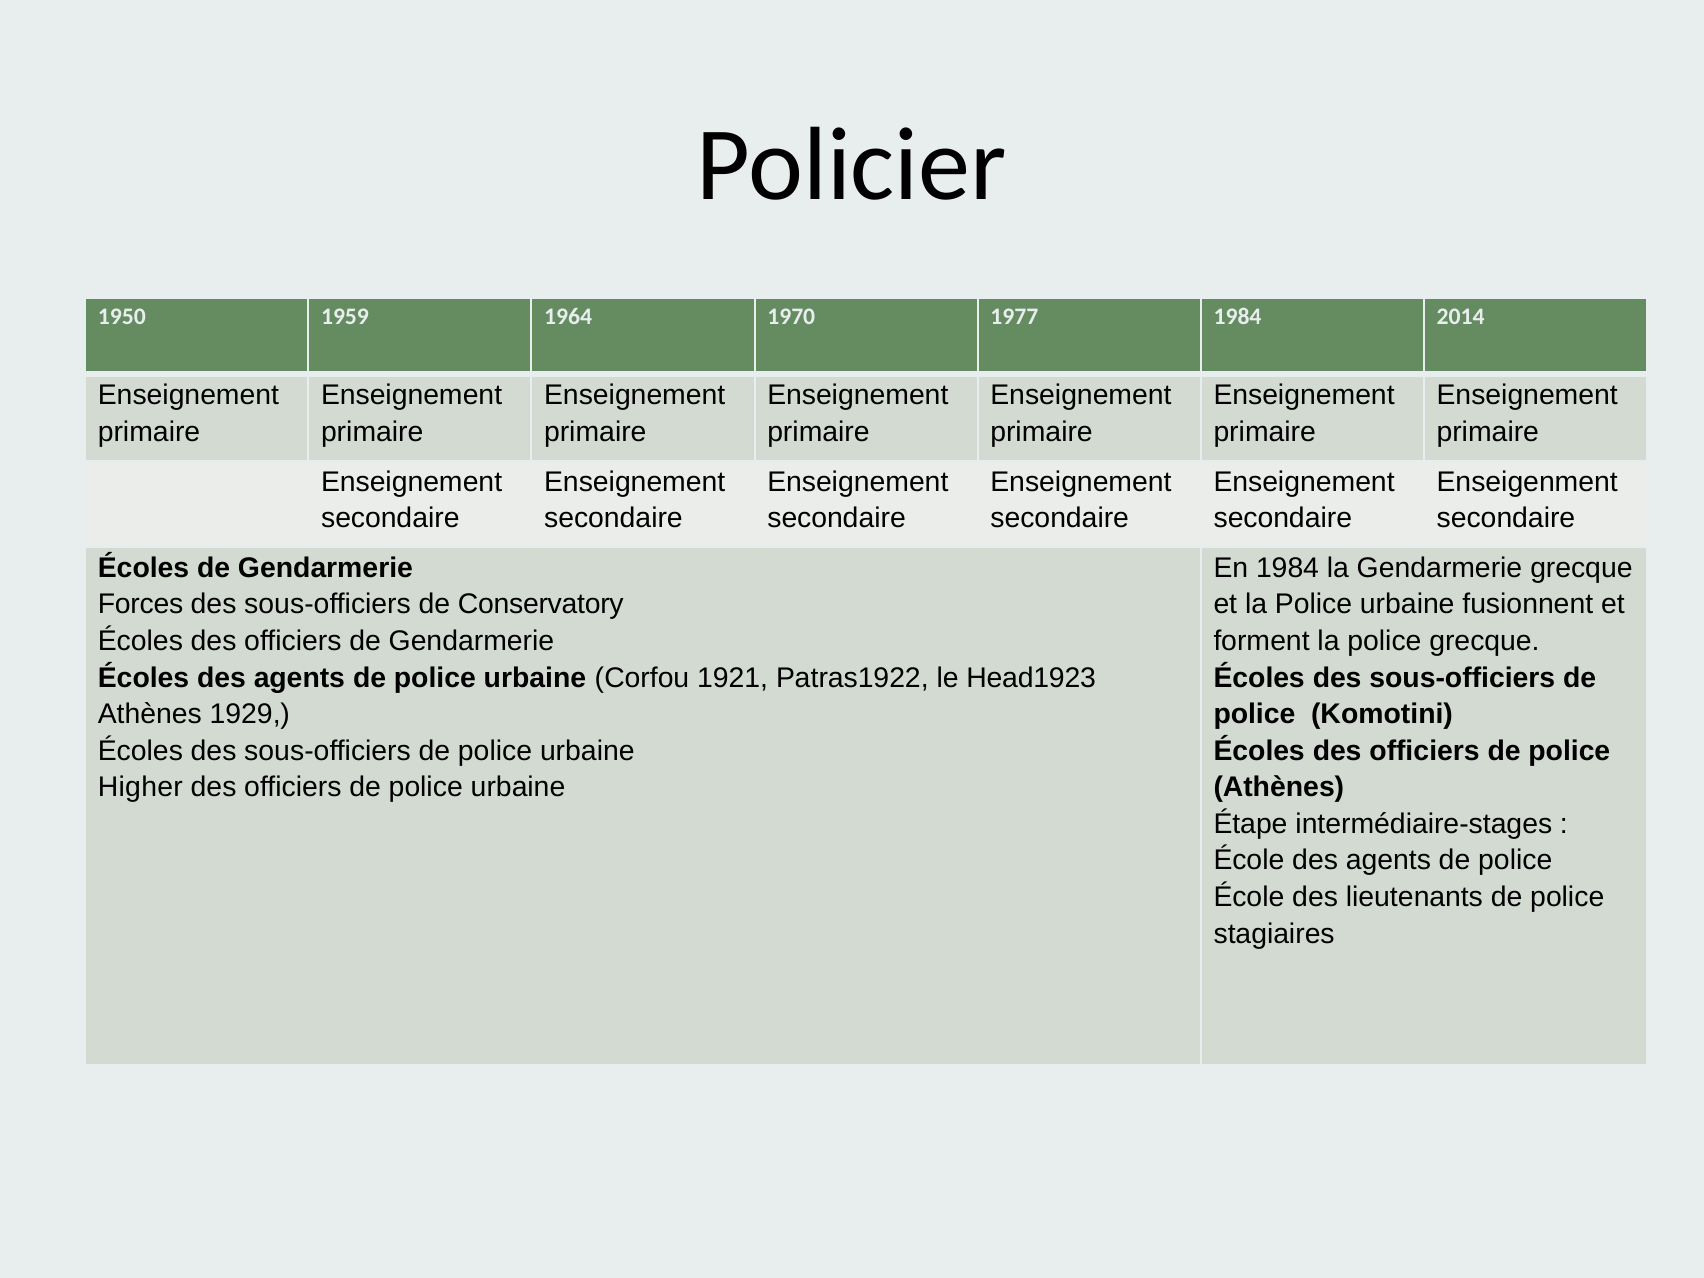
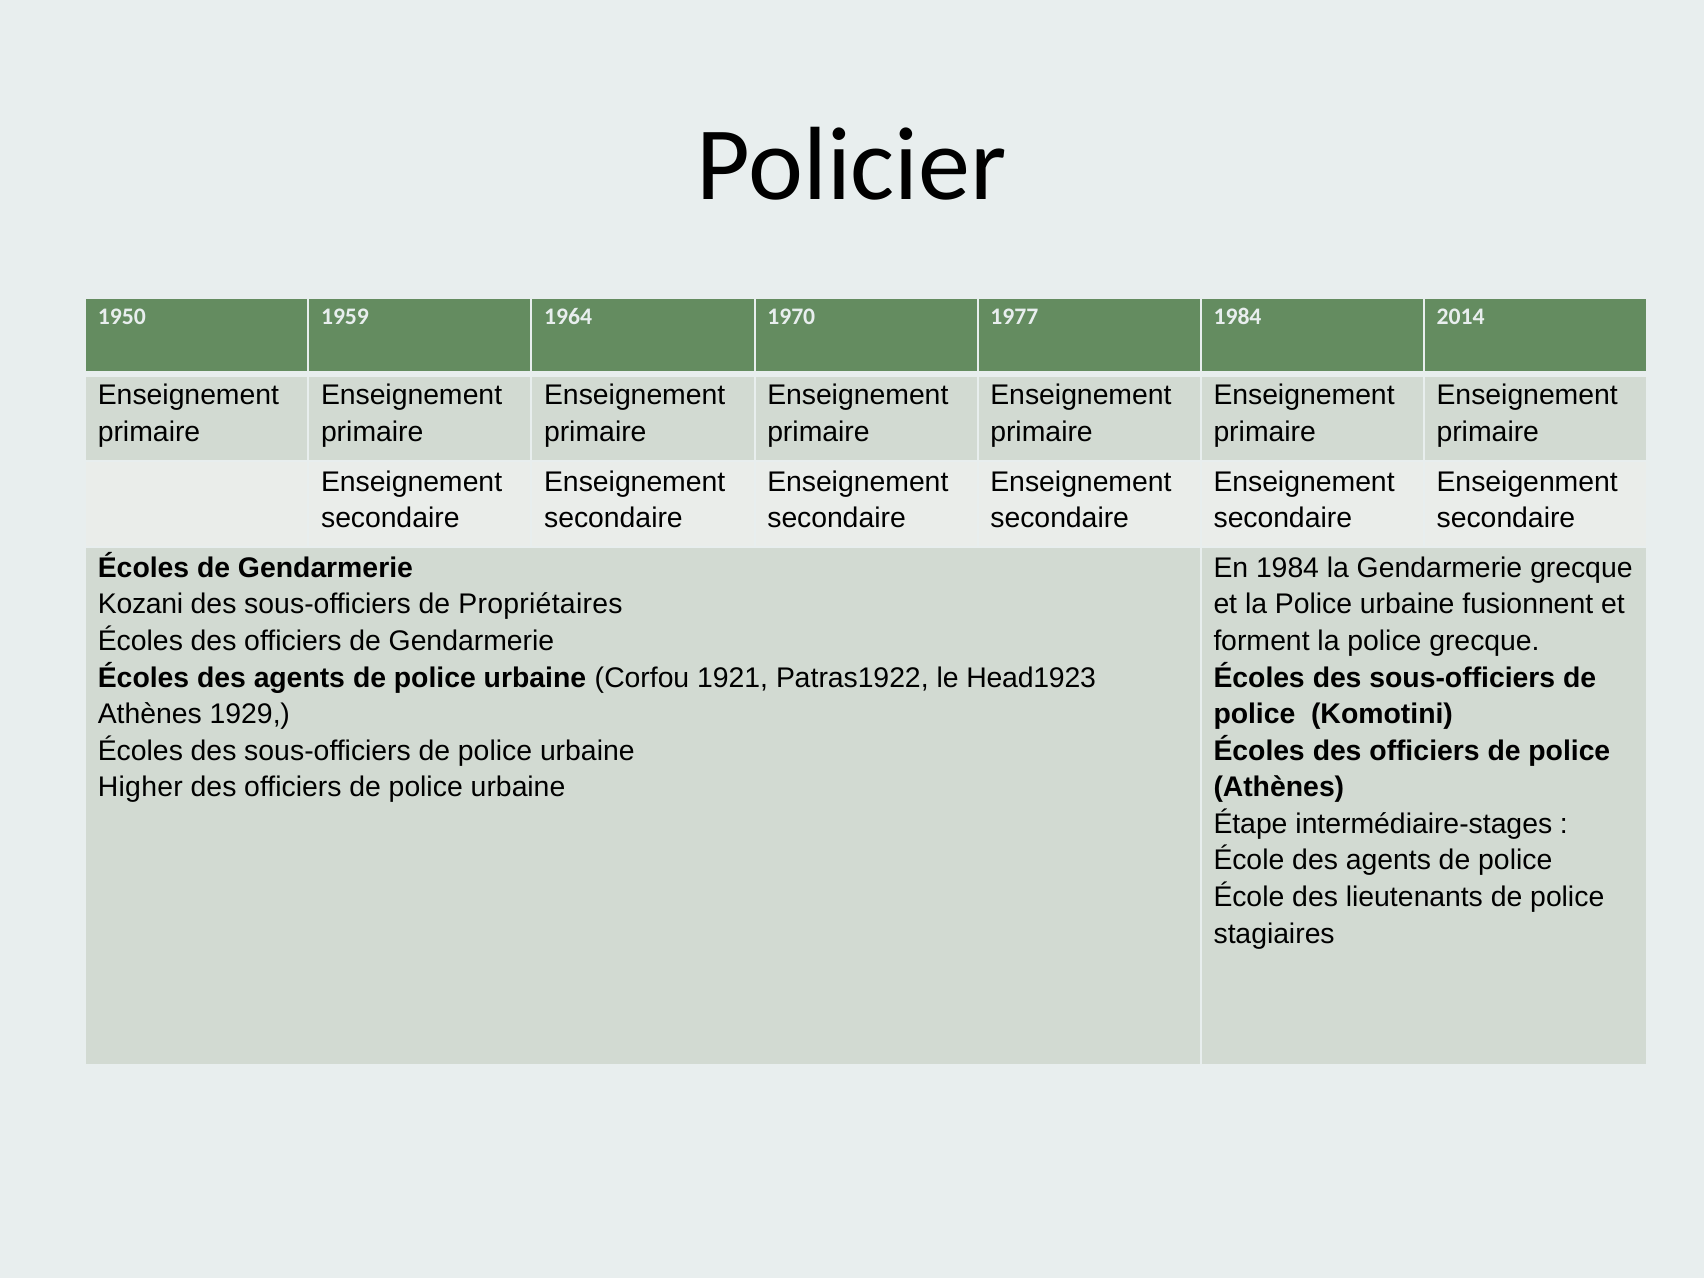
Forces: Forces -> Kozani
Conservatory: Conservatory -> Propriétaires
